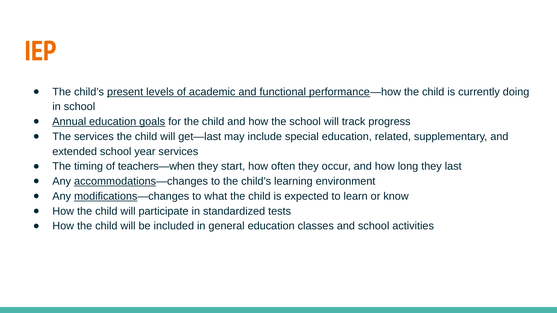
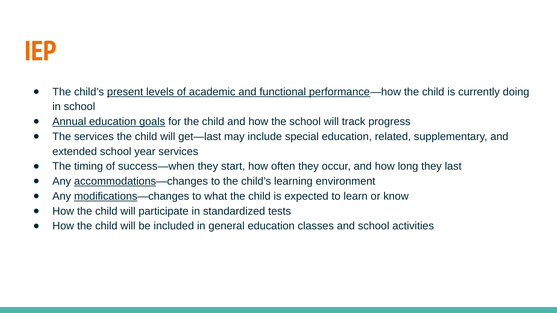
teachers—when: teachers—when -> success—when
